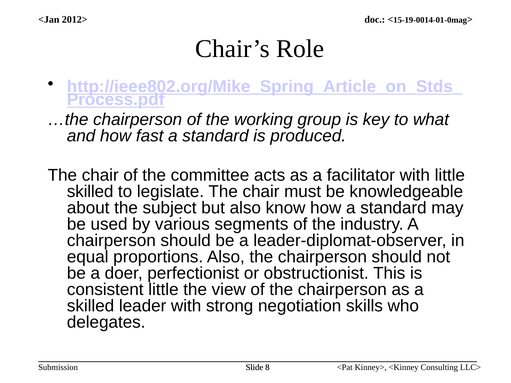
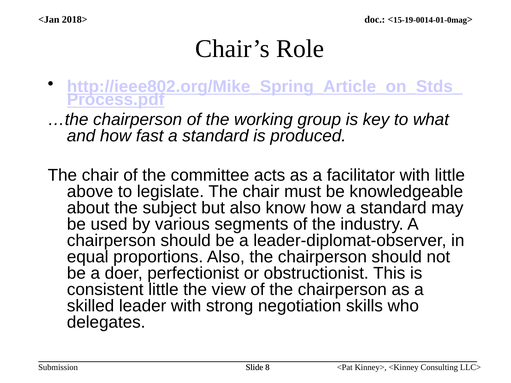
2012>: 2012> -> 2018>
skilled at (90, 192): skilled -> above
